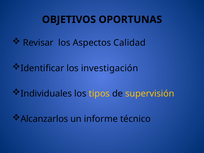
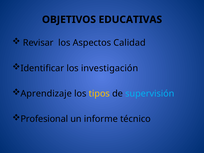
OPORTUNAS: OPORTUNAS -> EDUCATIVAS
Individuales: Individuales -> Aprendizaje
supervisión colour: yellow -> light blue
Alcanzarlos: Alcanzarlos -> Profesional
